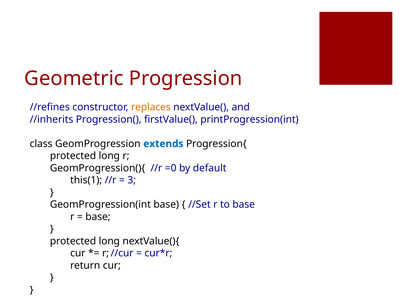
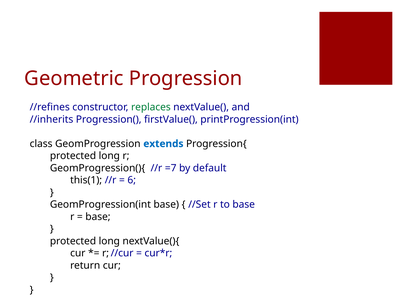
replaces colour: orange -> green
=0: =0 -> =7
3: 3 -> 6
